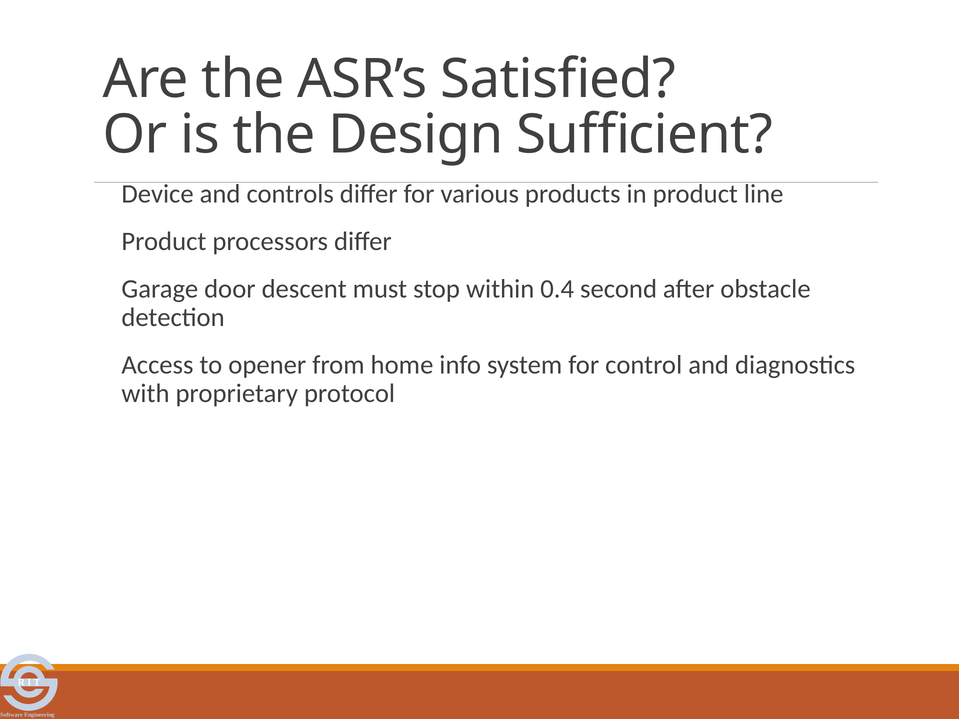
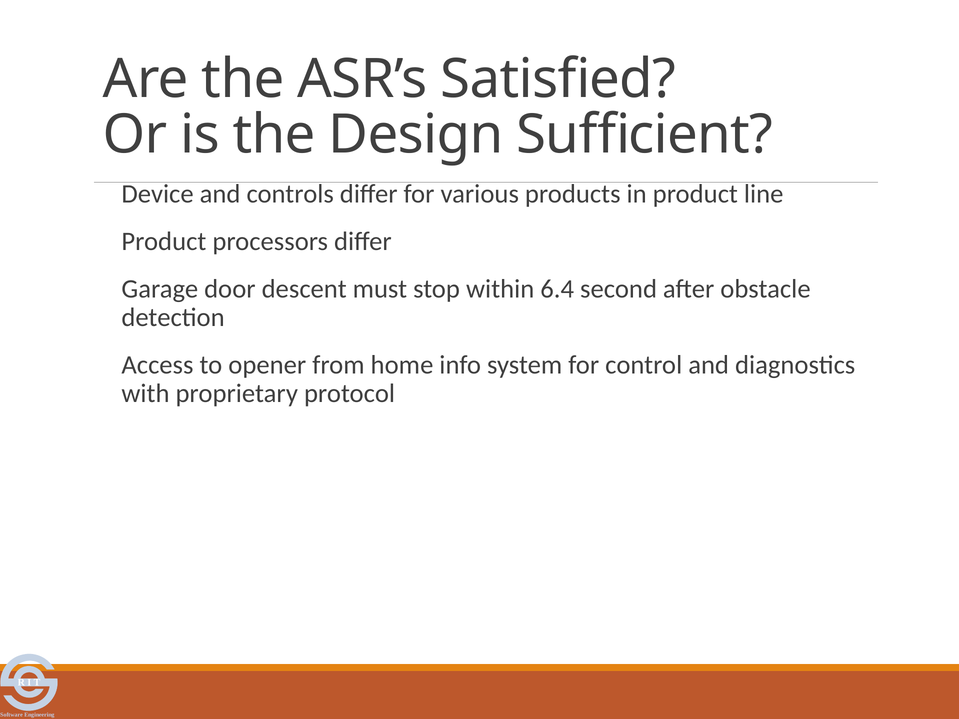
0.4: 0.4 -> 6.4
